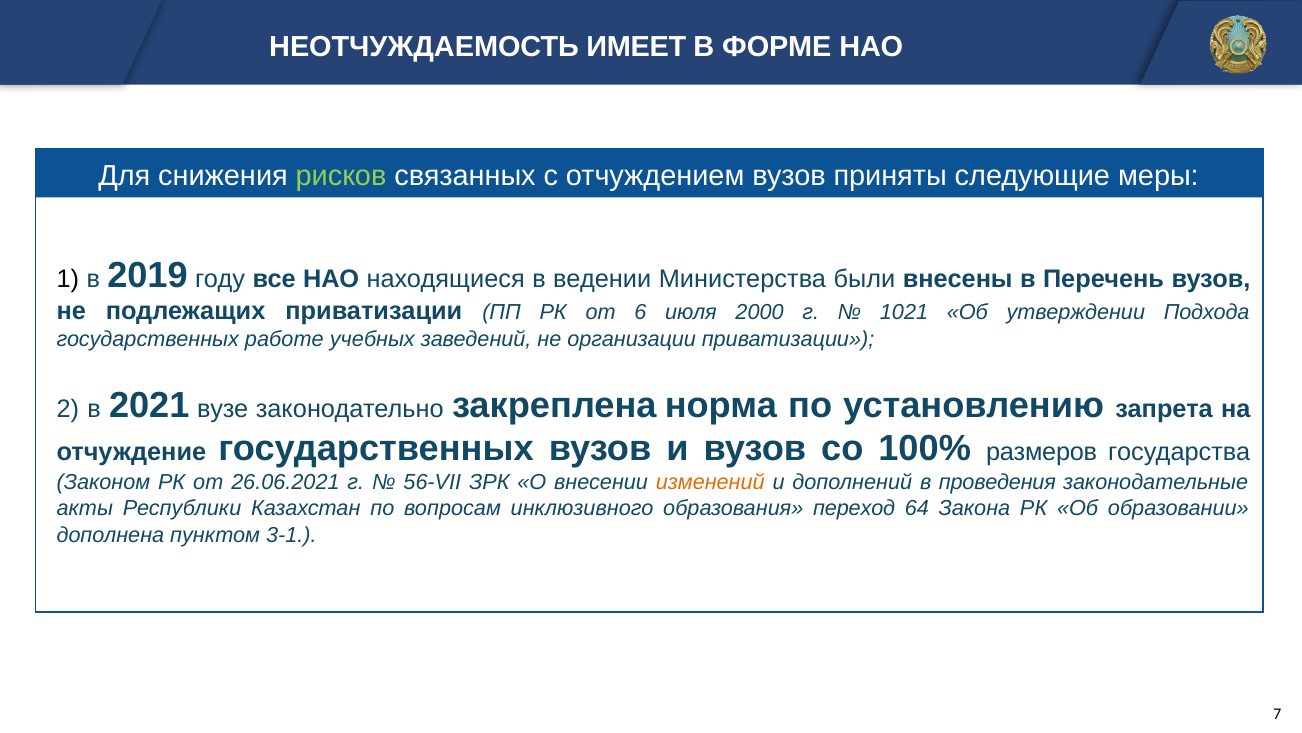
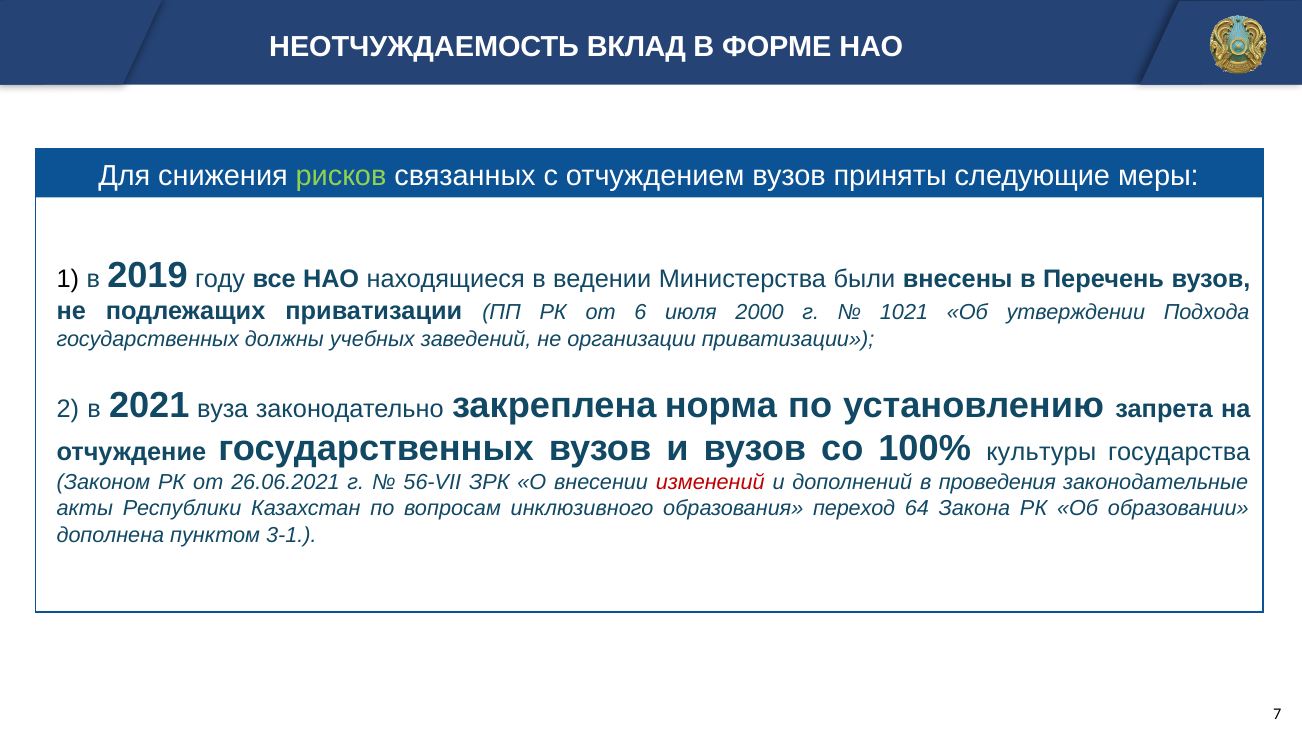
ИМЕЕТ: ИМЕЕТ -> ВКЛАД
работе: работе -> должны
вузе: вузе -> вуза
размеров: размеров -> культуры
изменений colour: orange -> red
